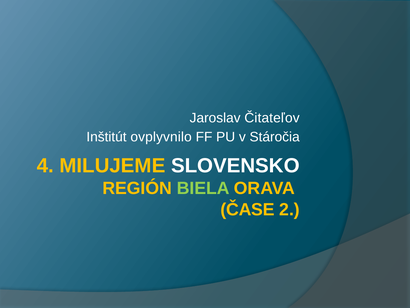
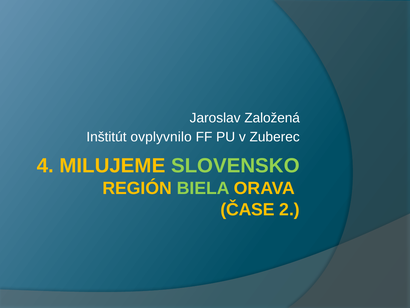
Čitateľov: Čitateľov -> Založená
Stáročia: Stáročia -> Zuberec
SLOVENSKO colour: white -> light green
